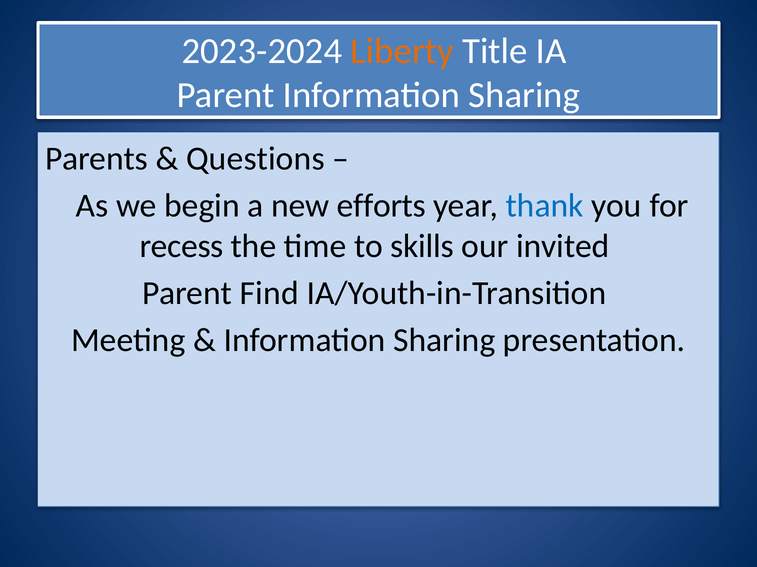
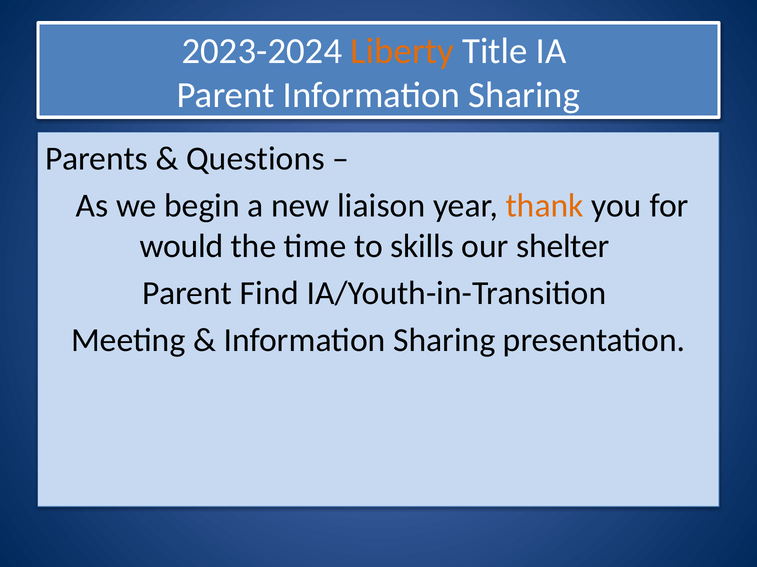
efforts: efforts -> liaison
thank colour: blue -> orange
recess: recess -> would
invited: invited -> shelter
